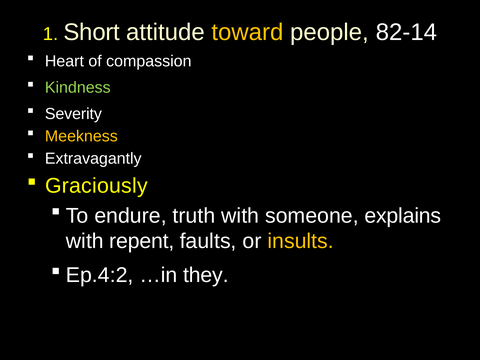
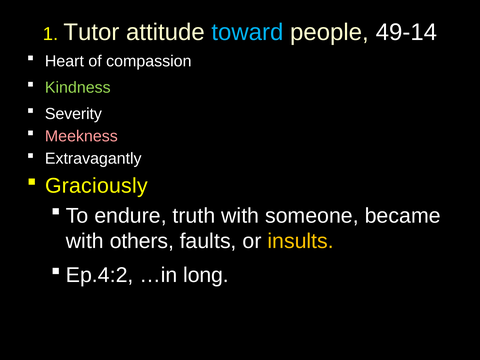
Short: Short -> Tutor
toward colour: yellow -> light blue
82-14: 82-14 -> 49-14
Meekness colour: yellow -> pink
explains: explains -> became
repent: repent -> others
they: they -> long
